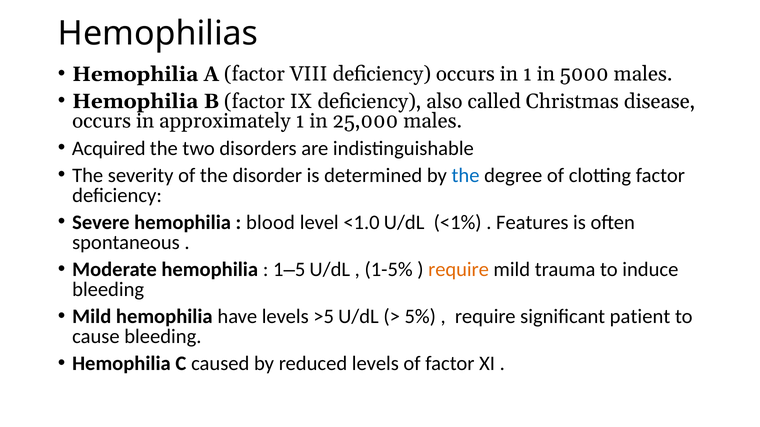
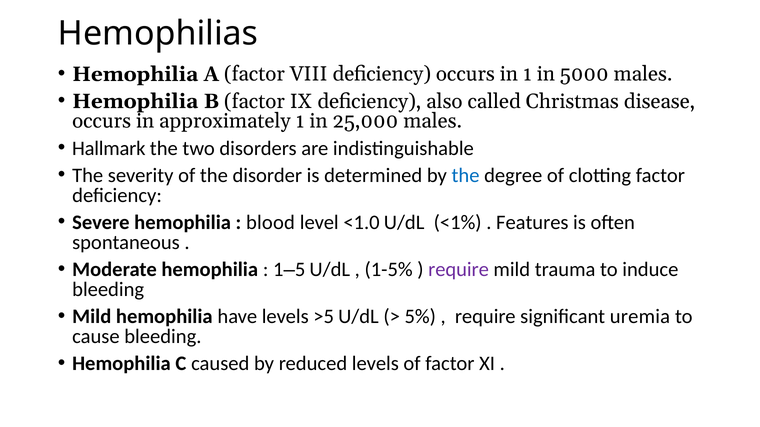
Acquired: Acquired -> Hallmark
require at (459, 270) colour: orange -> purple
patient: patient -> uremia
